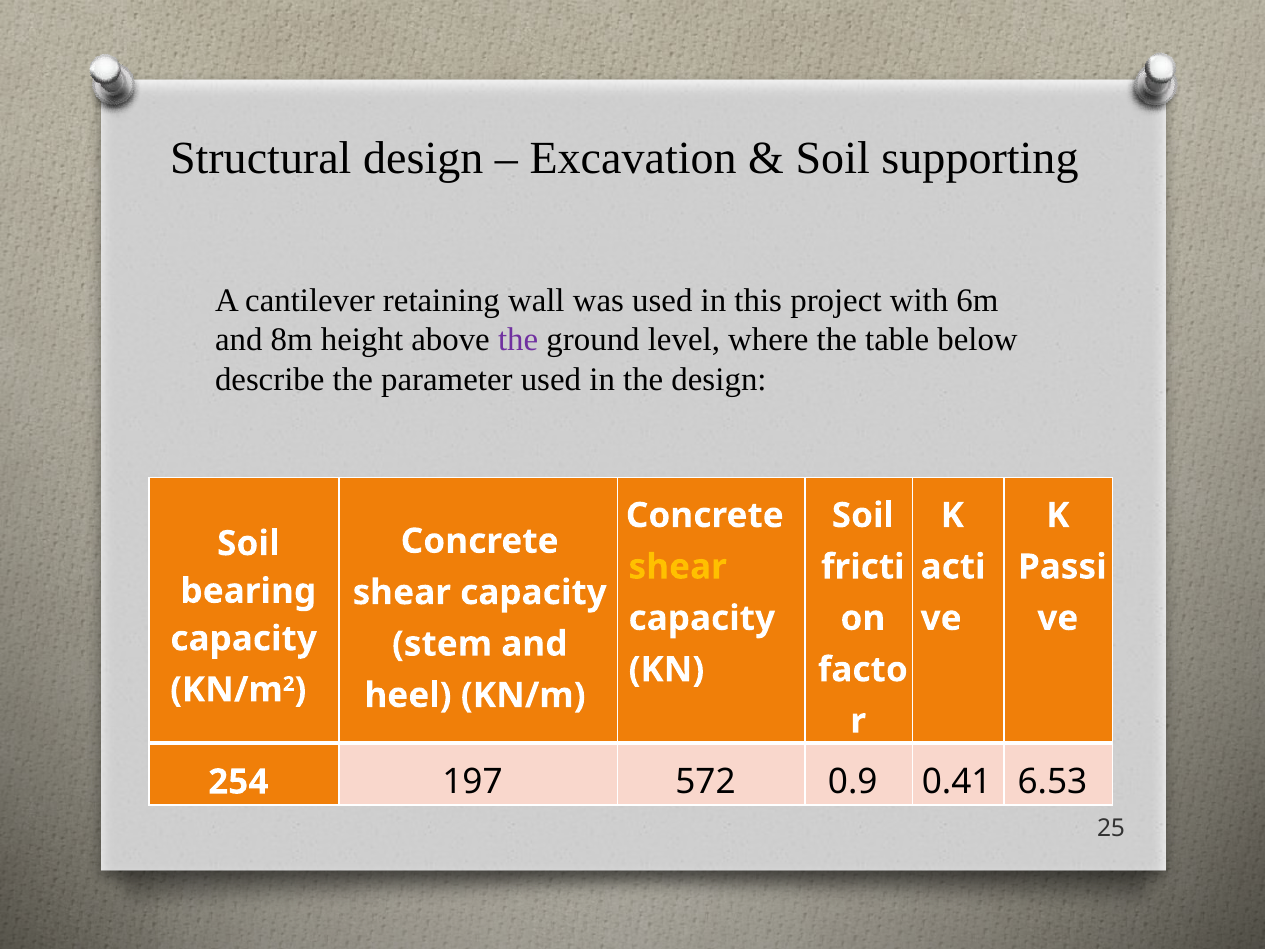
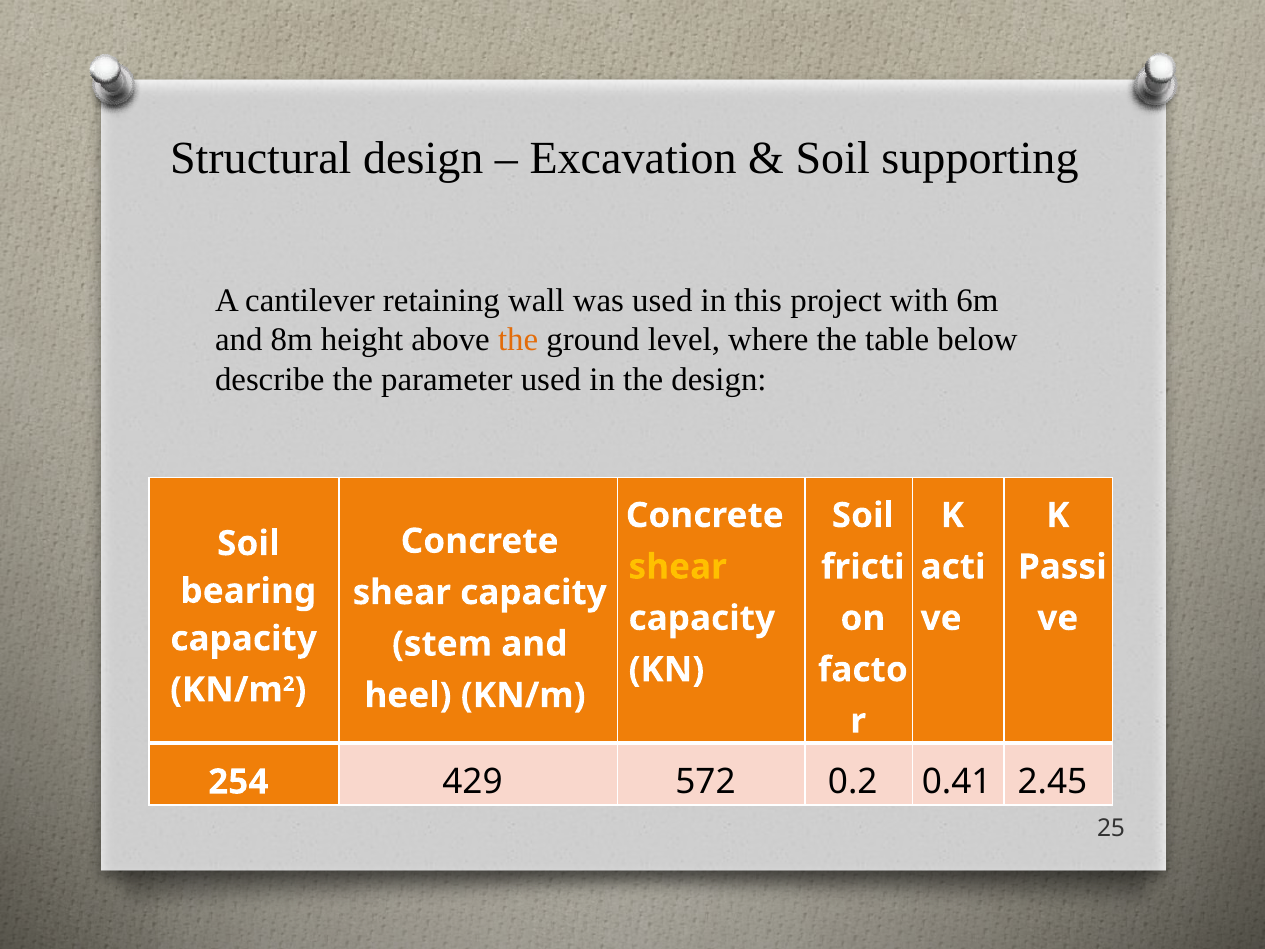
the at (518, 340) colour: purple -> orange
197: 197 -> 429
0.9: 0.9 -> 0.2
6.53: 6.53 -> 2.45
